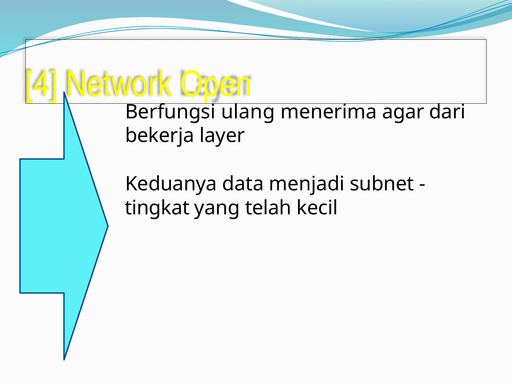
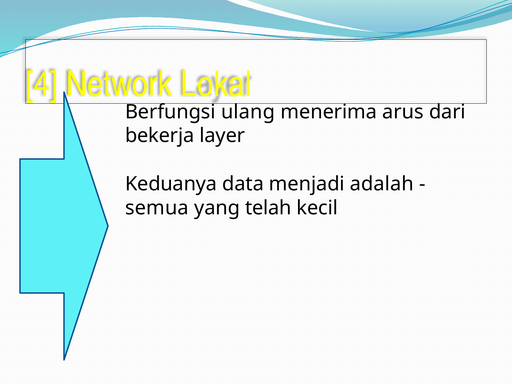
Open: Open -> Lokal
agar: agar -> arus
subnet: subnet -> adalah
tingkat: tingkat -> semua
